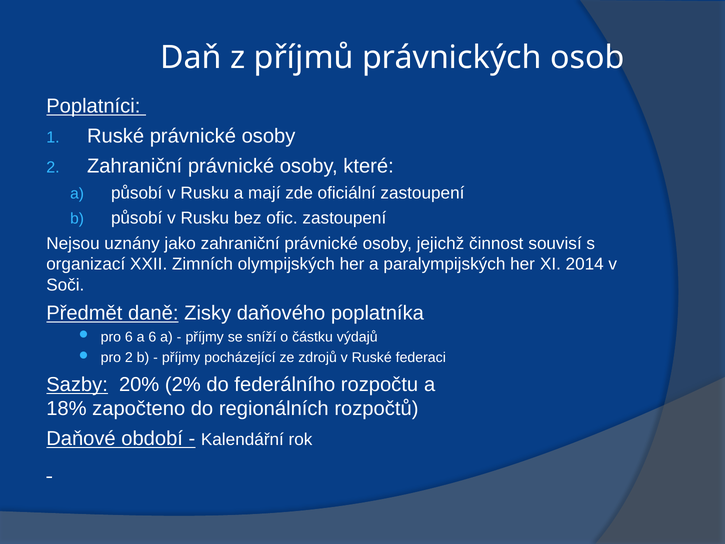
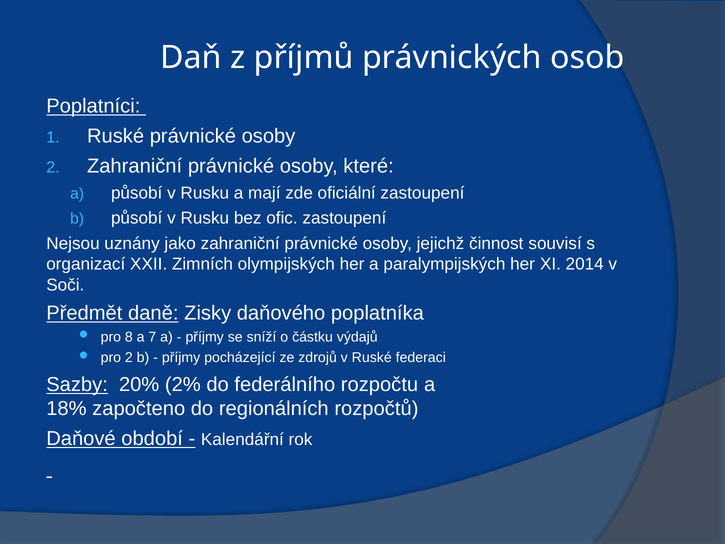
pro 6: 6 -> 8
a 6: 6 -> 7
